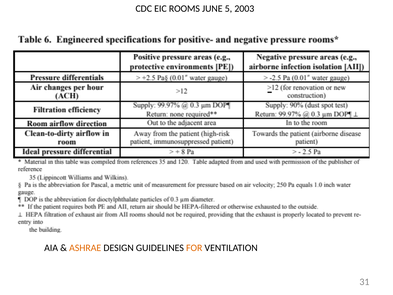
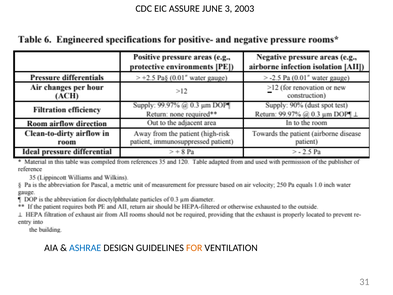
ROOMS: ROOMS -> ASSURE
5: 5 -> 3
ASHRAE colour: orange -> blue
